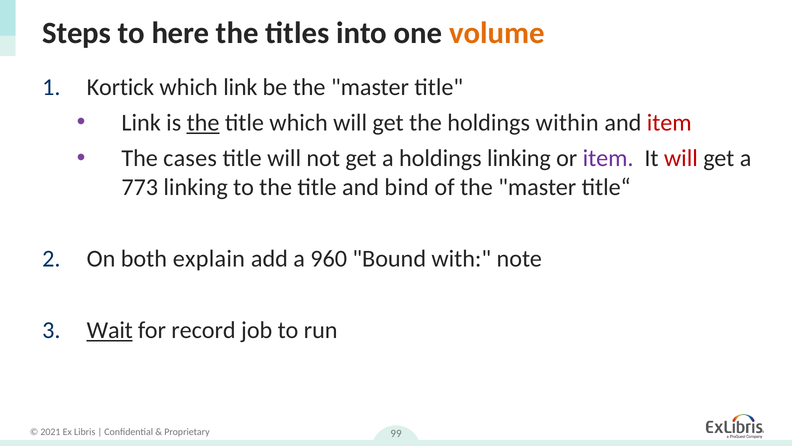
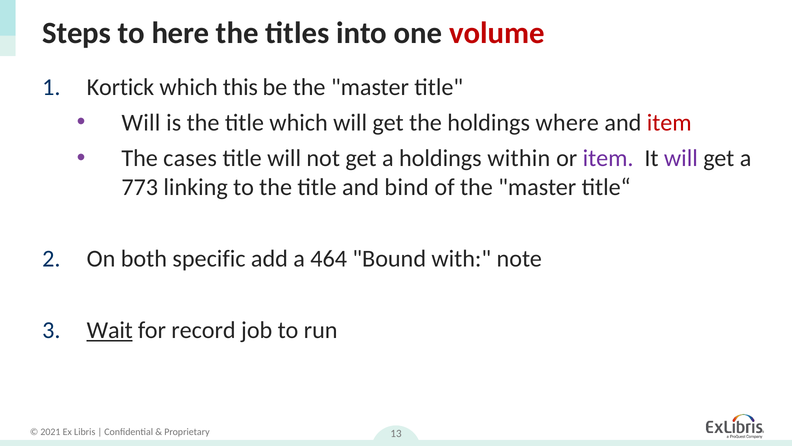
volume colour: orange -> red
which link: link -> this
Link at (141, 123): Link -> Will
the at (203, 123) underline: present -> none
within: within -> where
holdings linking: linking -> within
will at (681, 158) colour: red -> purple
explain: explain -> specific
960: 960 -> 464
99: 99 -> 13
